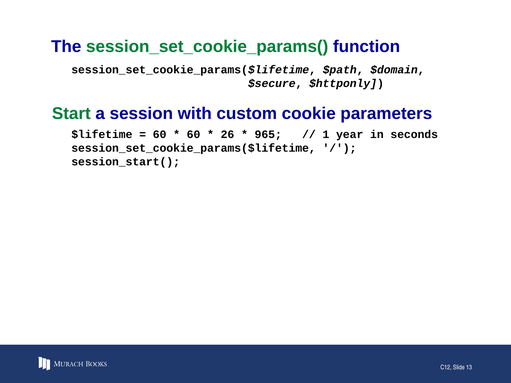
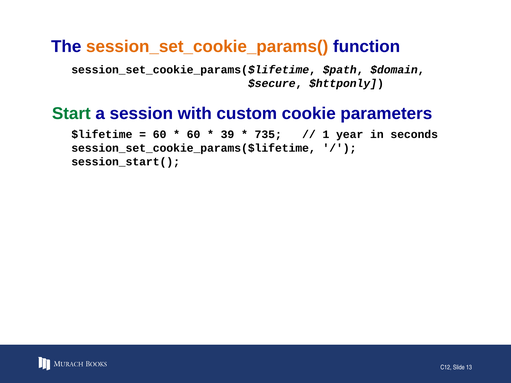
session_set_cookie_params( colour: green -> orange
26: 26 -> 39
965: 965 -> 735
